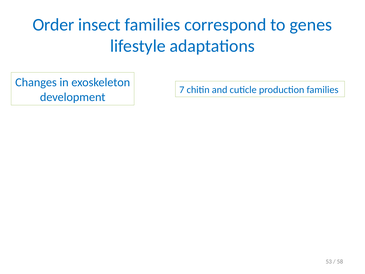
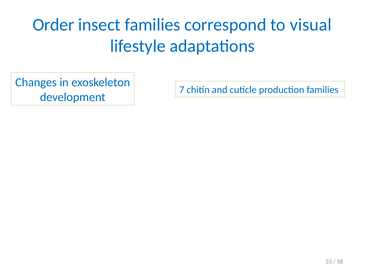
genes: genes -> visual
